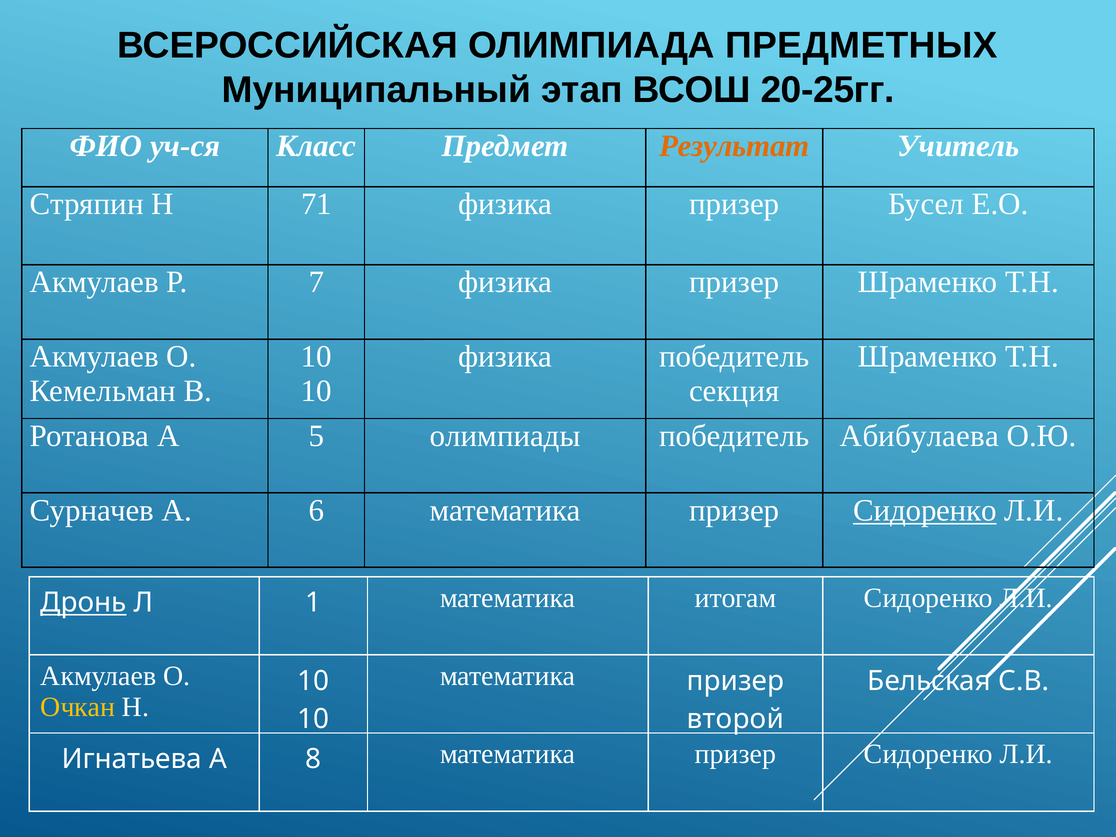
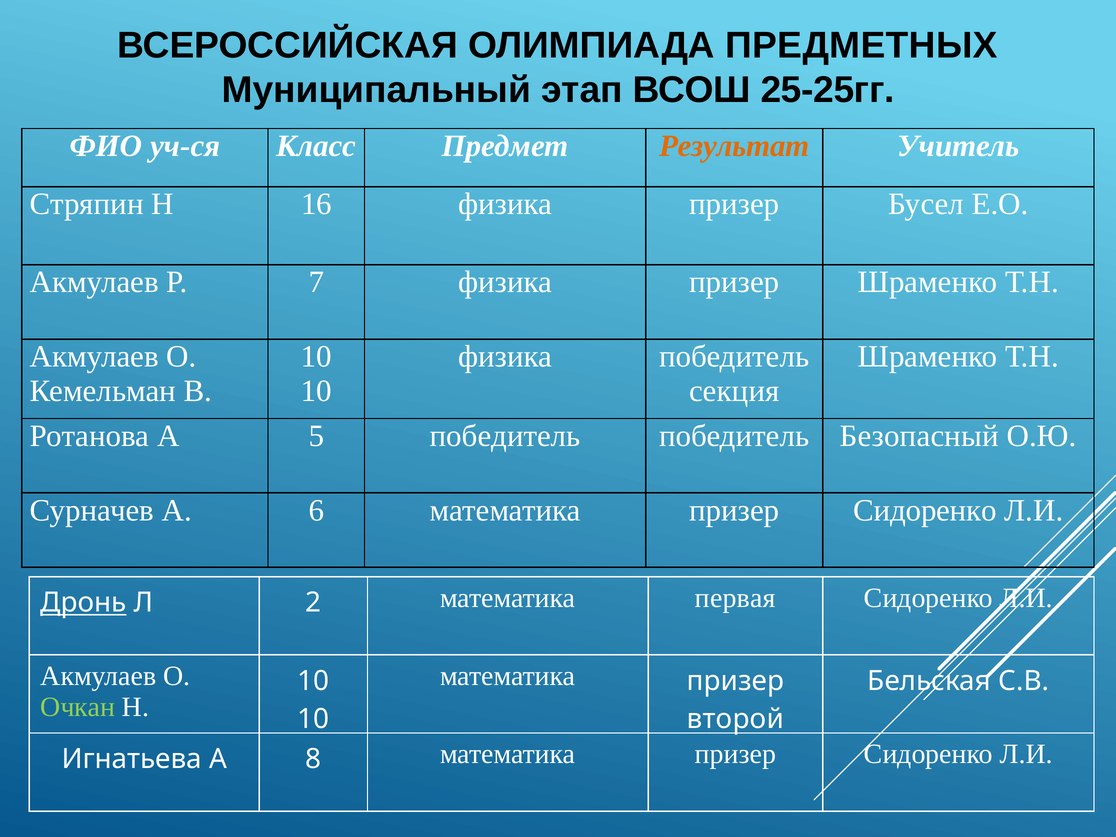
20-25гг: 20-25гг -> 25-25гг
71: 71 -> 16
5 олимпиады: олимпиады -> победитель
Абибулаева: Абибулаева -> Безопасный
Сидоренко at (925, 510) underline: present -> none
1: 1 -> 2
итогам: итогам -> первая
Очкан colour: yellow -> light green
